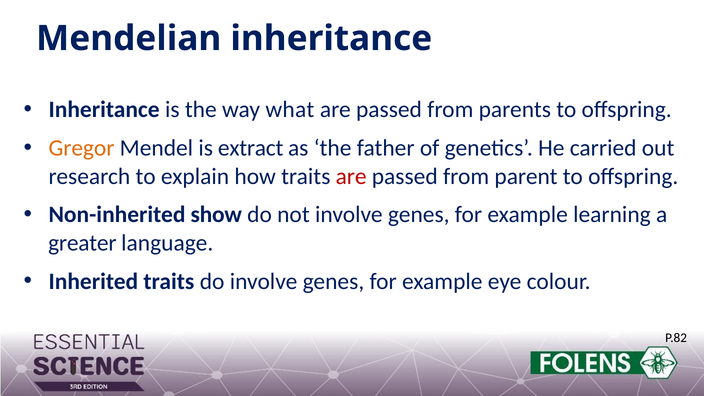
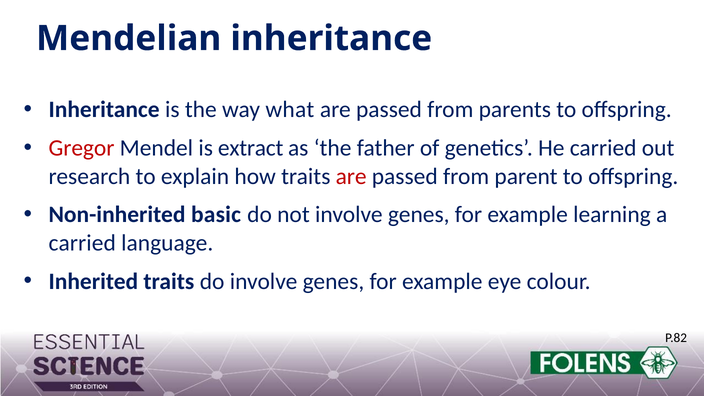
Gregor colour: orange -> red
show: show -> basic
greater at (82, 243): greater -> carried
